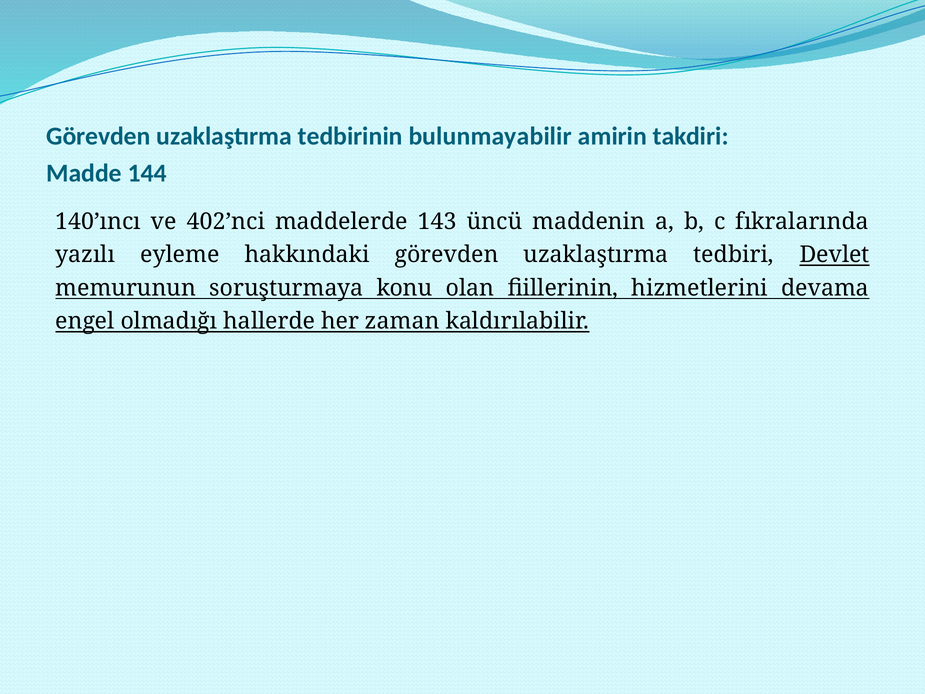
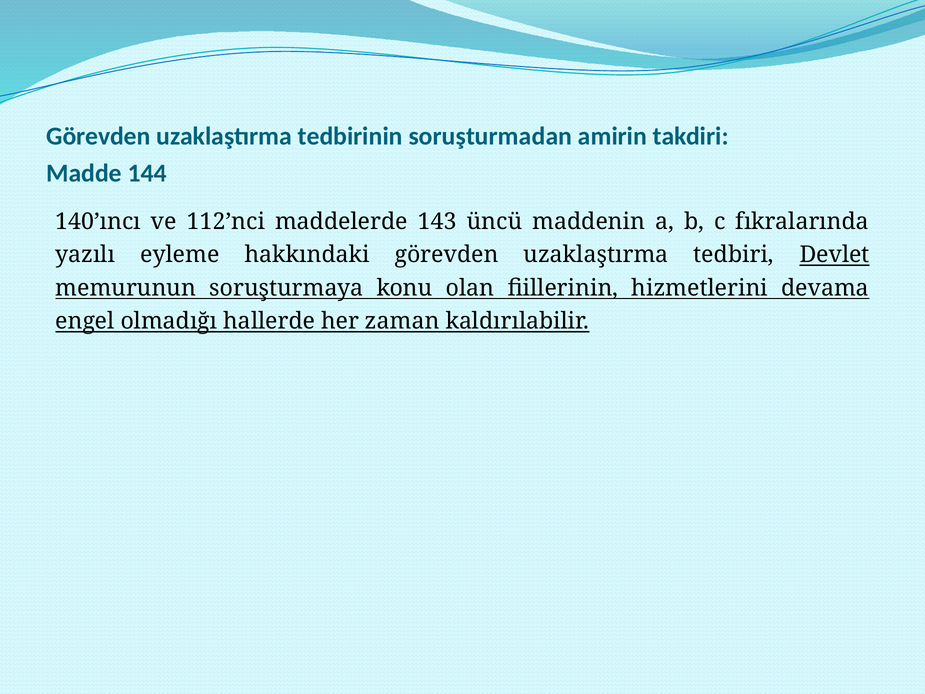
bulunmayabilir: bulunmayabilir -> soruşturmadan
402’nci: 402’nci -> 112’nci
